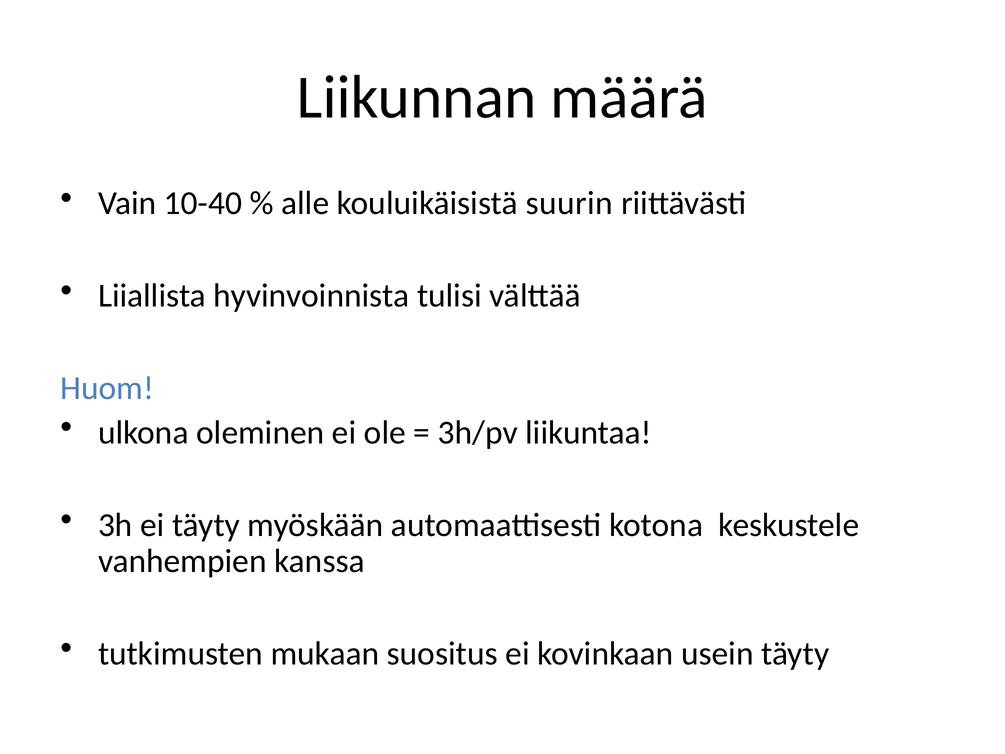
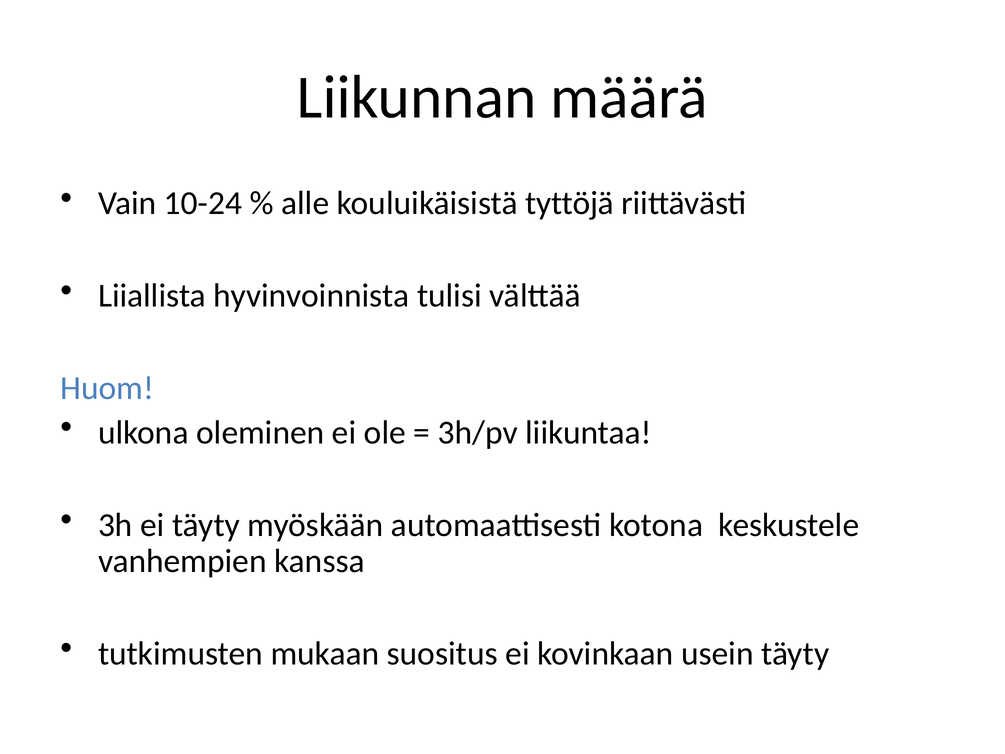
10-40: 10-40 -> 10-24
suurin: suurin -> tyttöjä
